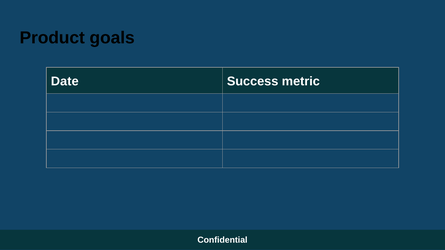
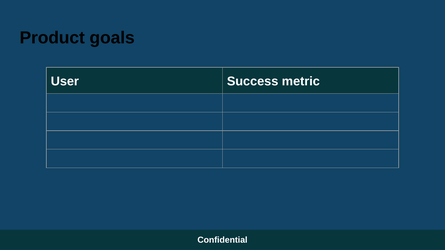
Date: Date -> User
